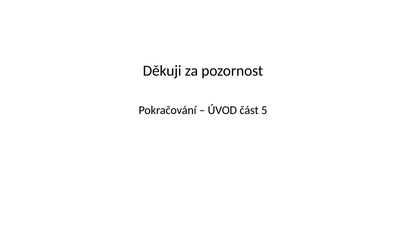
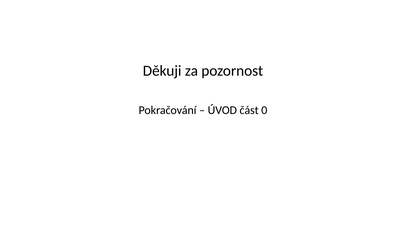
5: 5 -> 0
